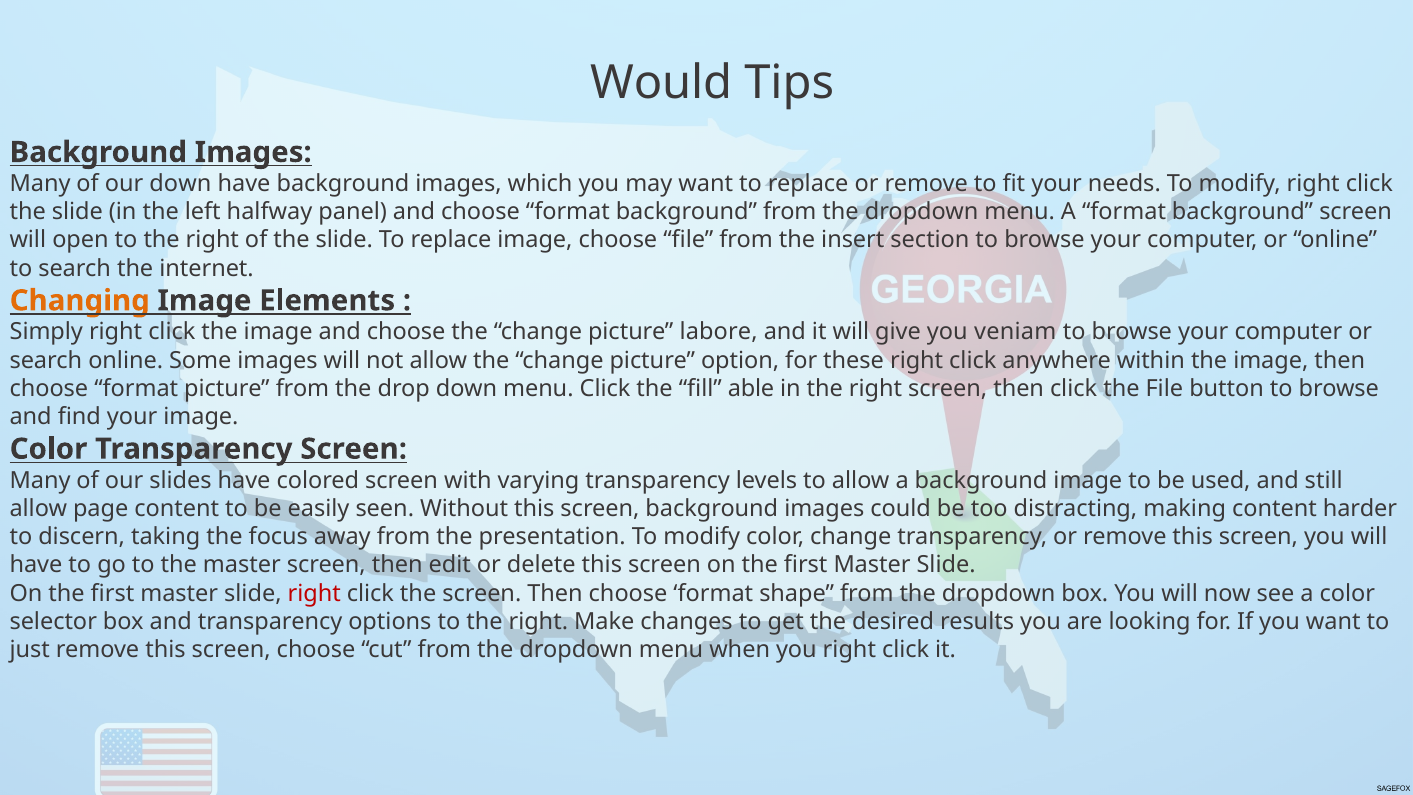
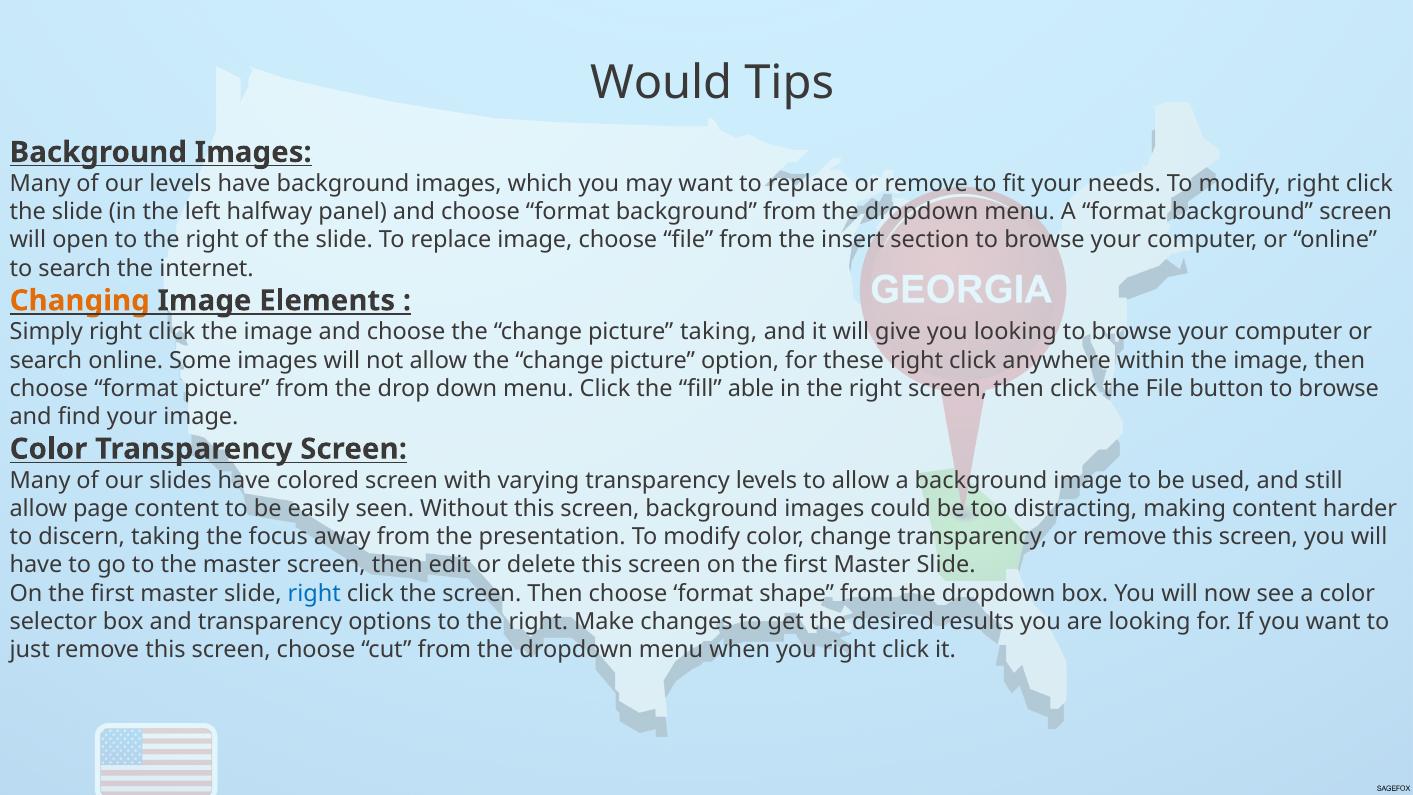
our down: down -> levels
picture labore: labore -> taking
you veniam: veniam -> looking
right at (314, 593) colour: red -> blue
